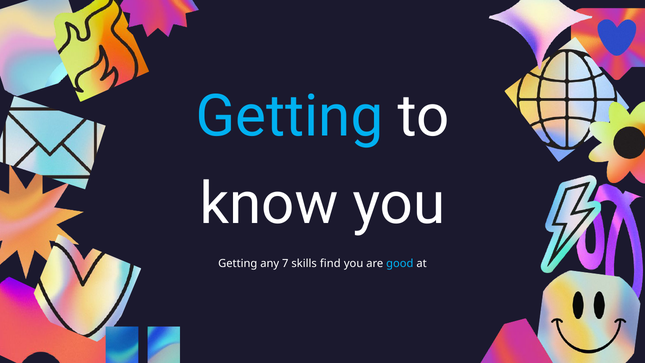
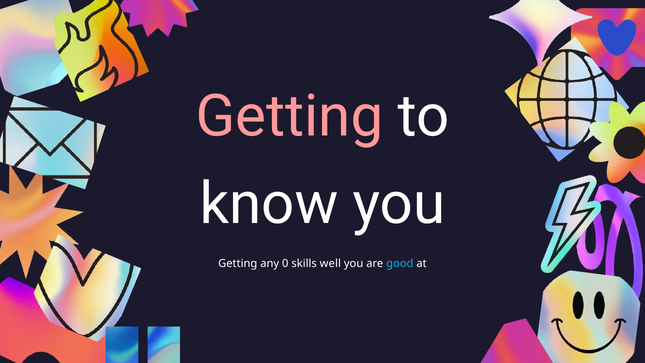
Getting at (289, 117) colour: light blue -> pink
7: 7 -> 0
find: find -> well
